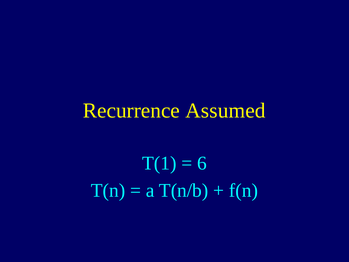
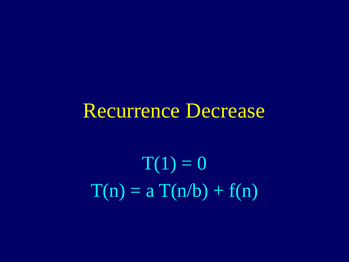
Assumed: Assumed -> Decrease
6: 6 -> 0
